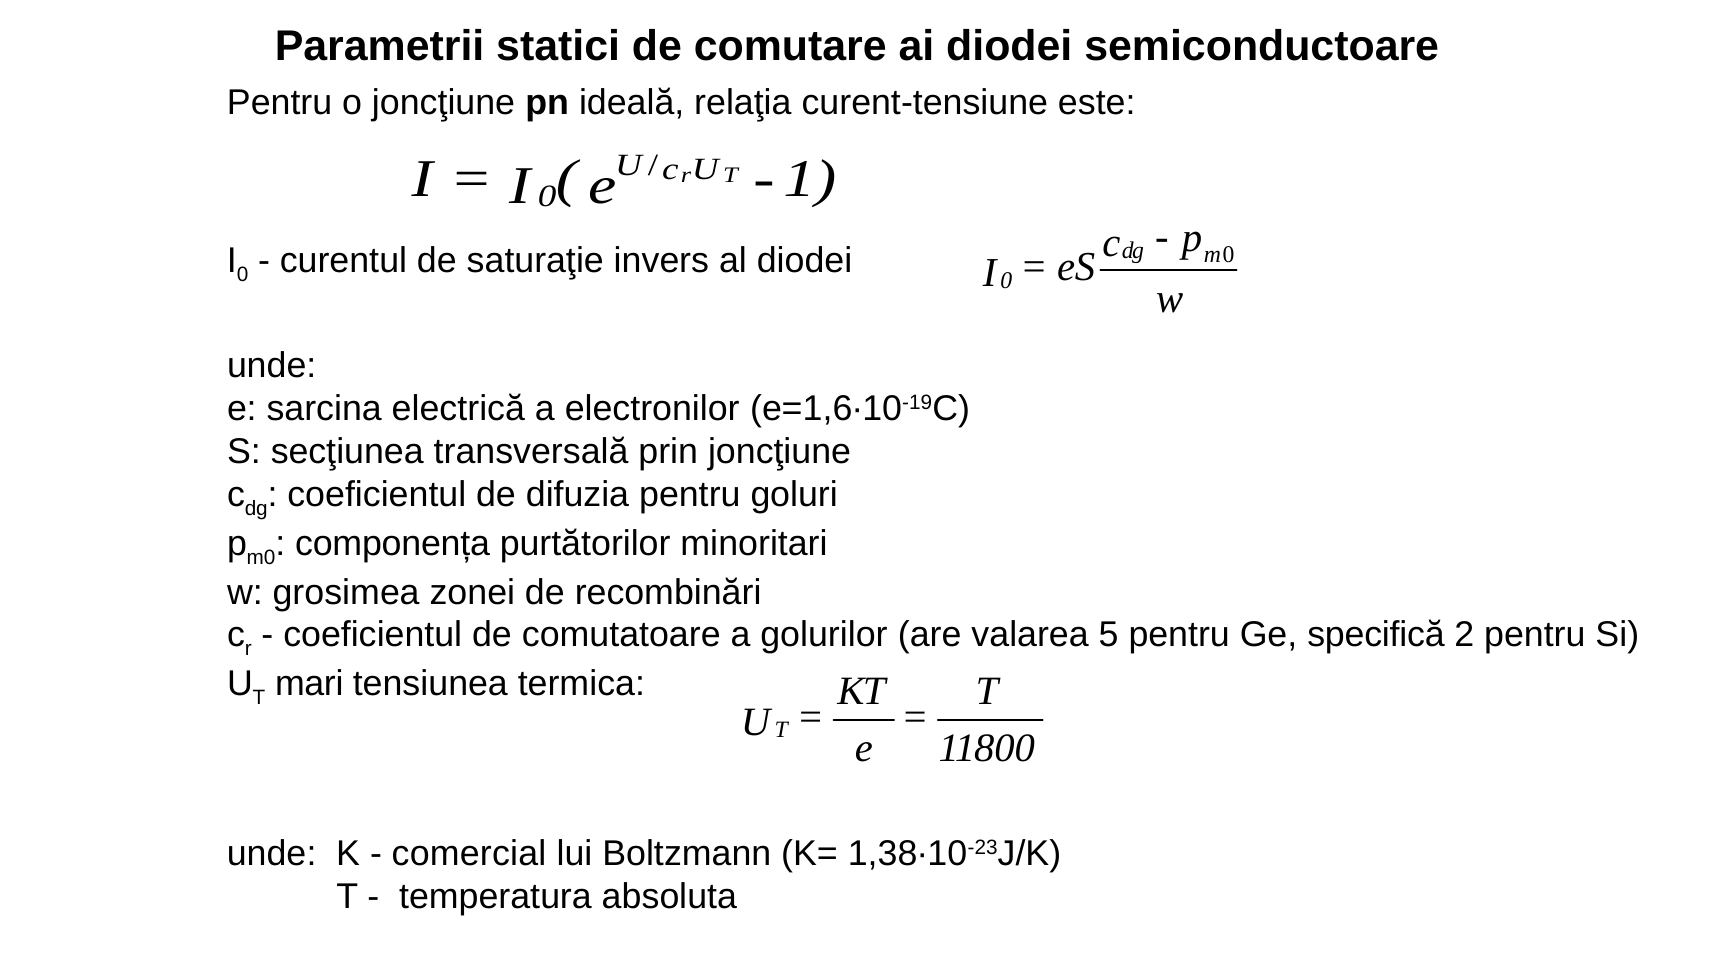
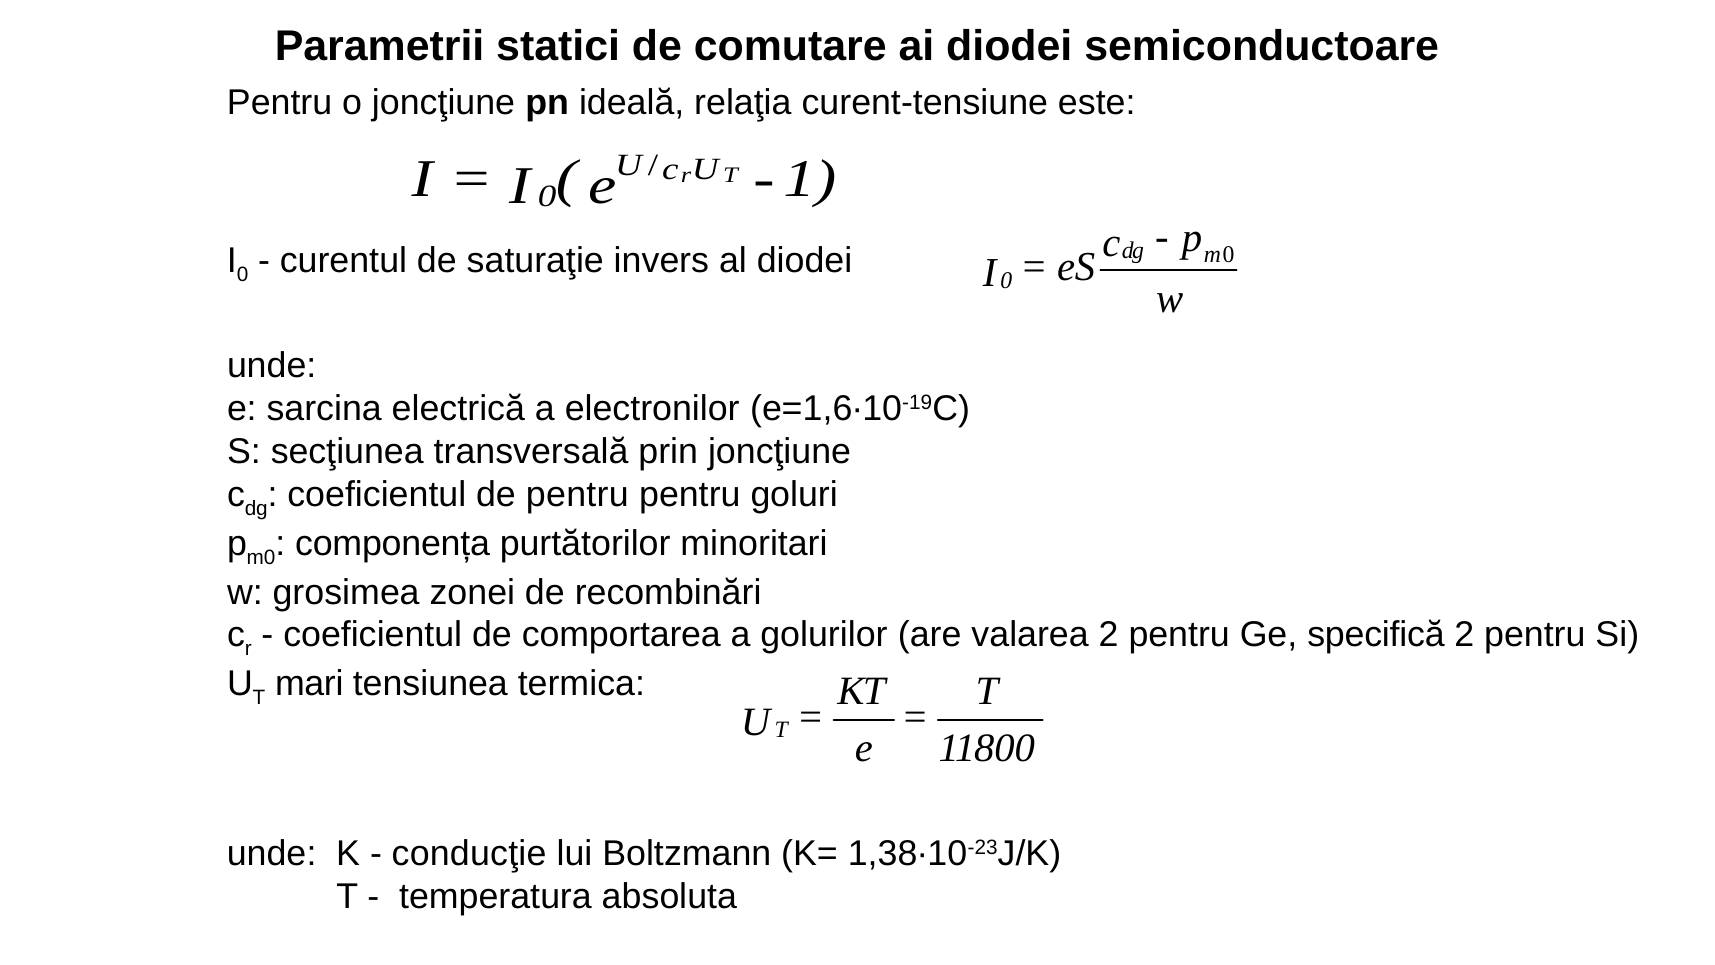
de difuzia: difuzia -> pentru
comutatoare: comutatoare -> comportarea
valarea 5: 5 -> 2
comercial: comercial -> conducţie
